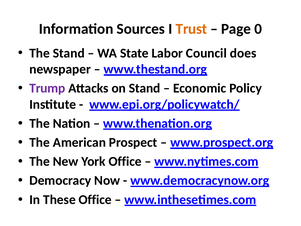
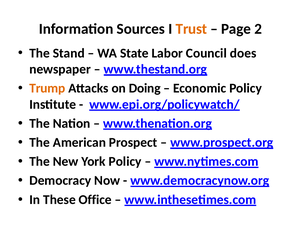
0: 0 -> 2
Trump colour: purple -> orange
on Stand: Stand -> Doing
York Office: Office -> Policy
